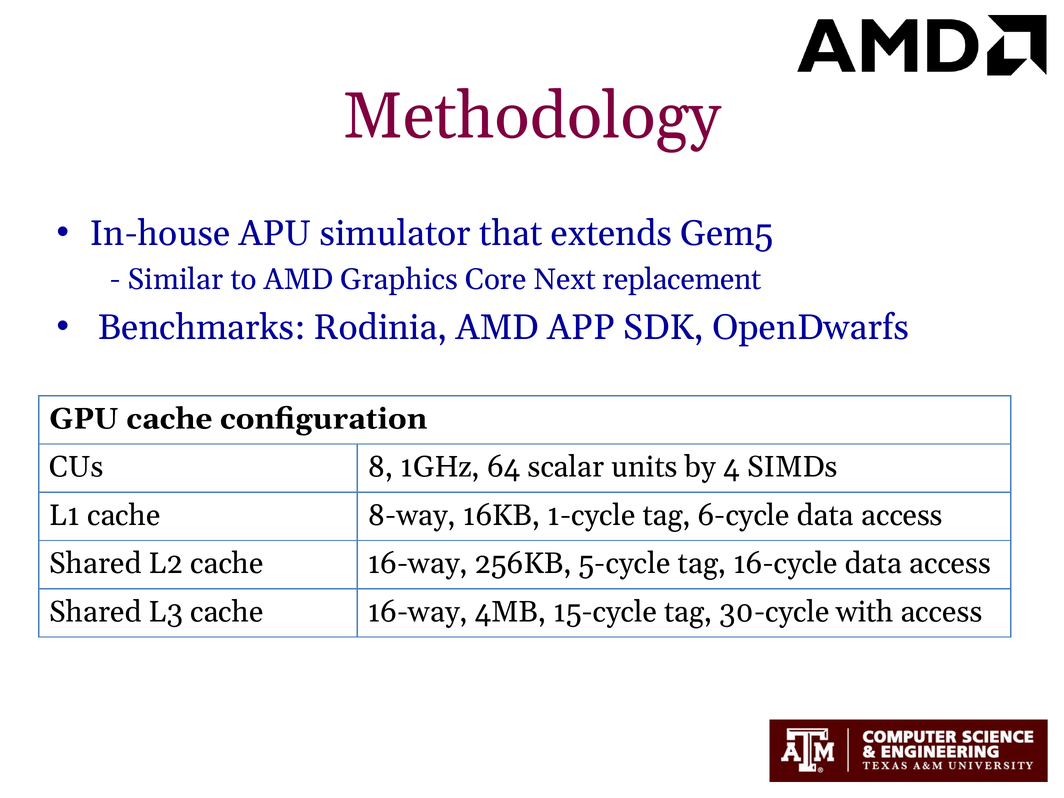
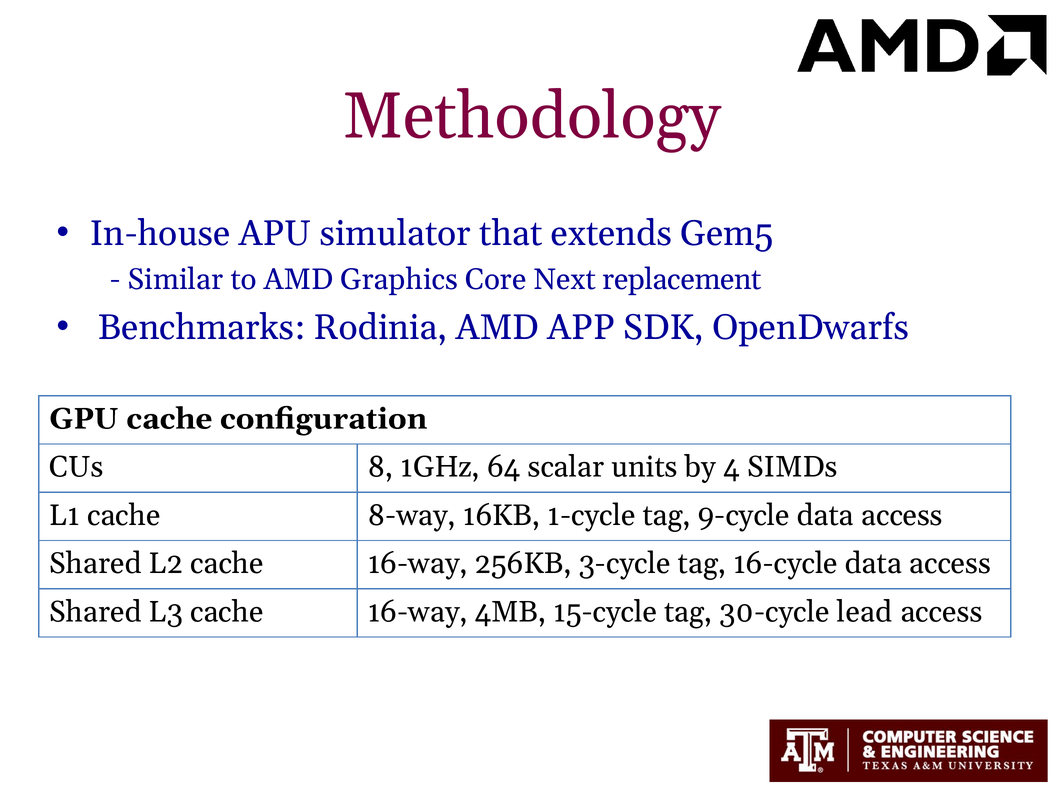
6-cycle: 6-cycle -> 9-cycle
5-cycle: 5-cycle -> 3-cycle
with: with -> lead
